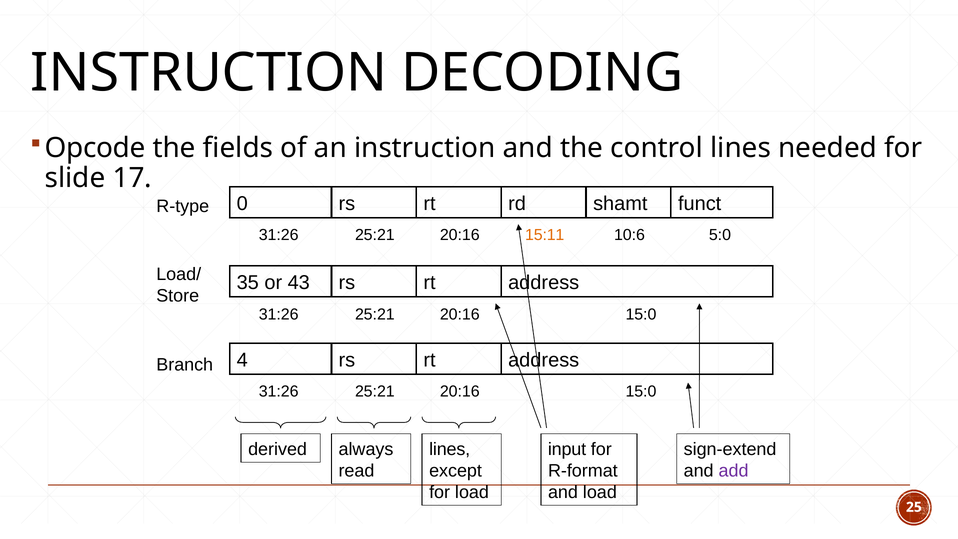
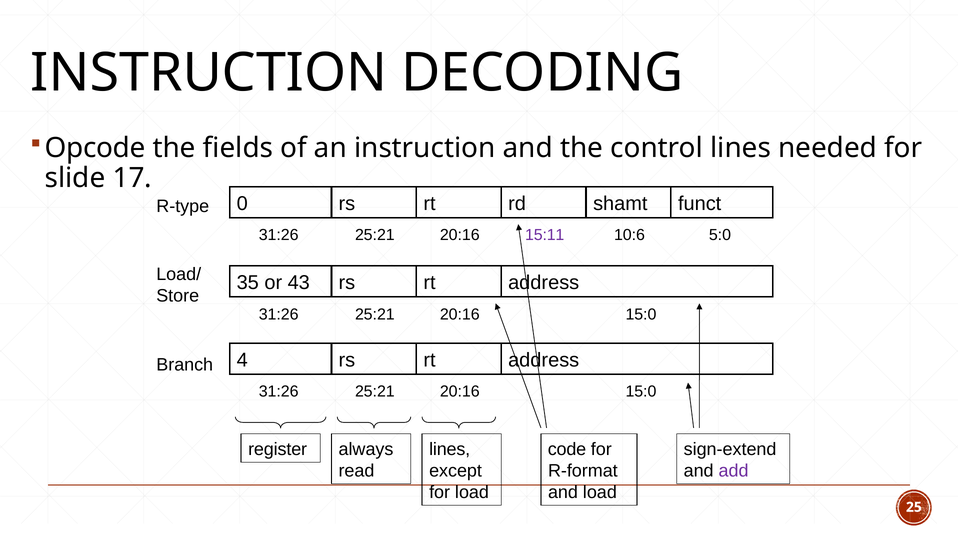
15:11 colour: orange -> purple
derived: derived -> register
input: input -> code
